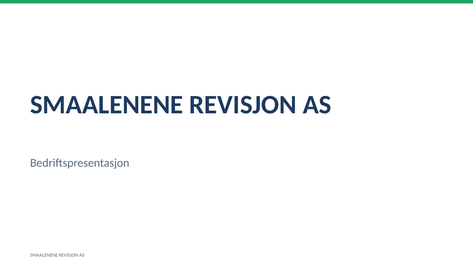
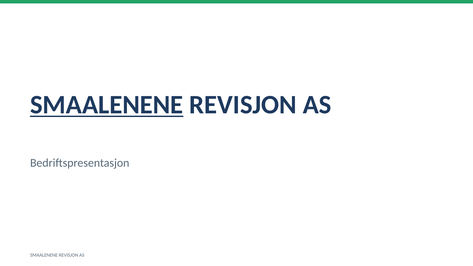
SMAALENENE at (107, 105) underline: none -> present
